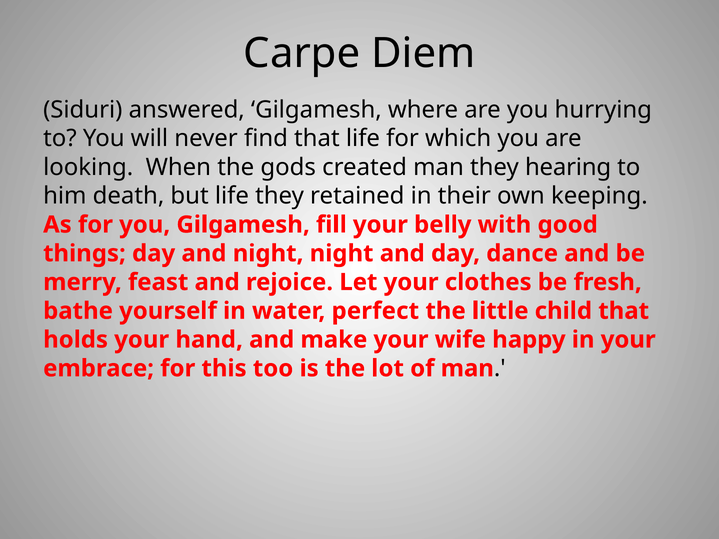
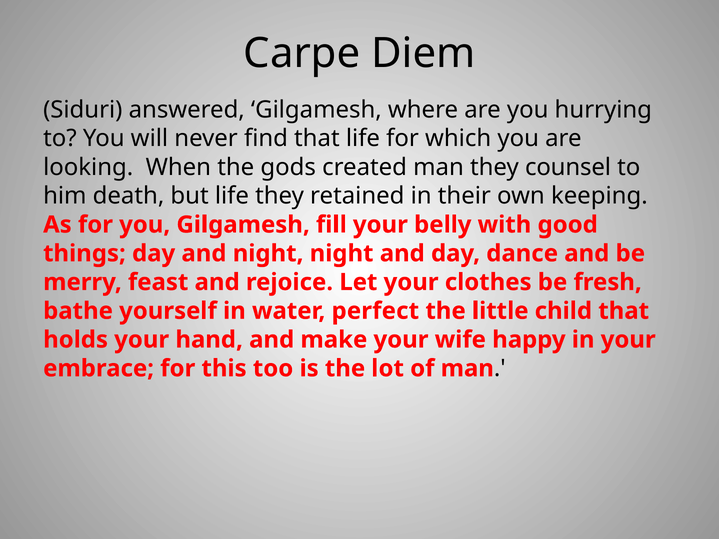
hearing: hearing -> counsel
